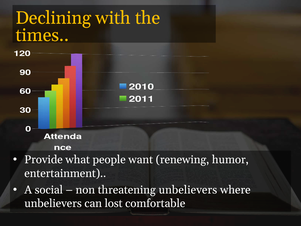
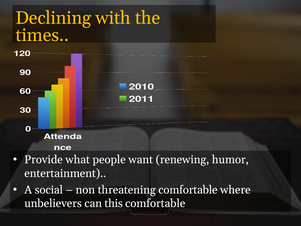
threatening unbelievers: unbelievers -> comfortable
lost: lost -> this
